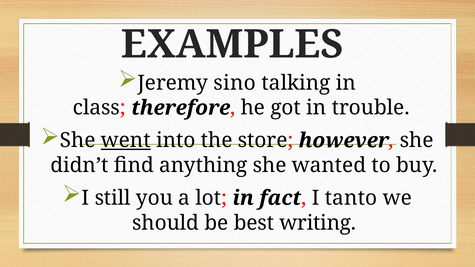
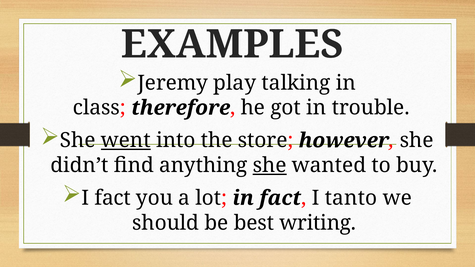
sino: sino -> play
she at (270, 165) underline: none -> present
I still: still -> fact
